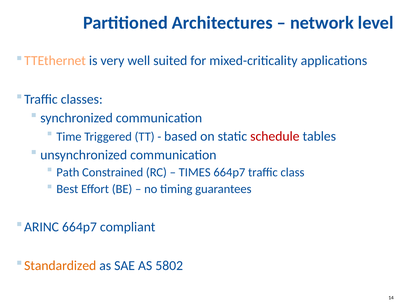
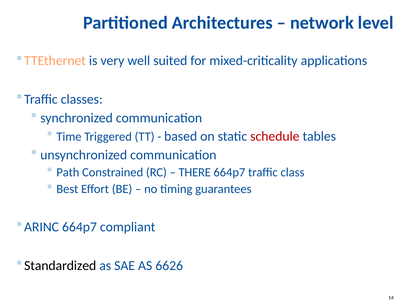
TIMES: TIMES -> THERE
Standardized colour: orange -> black
5802: 5802 -> 6626
